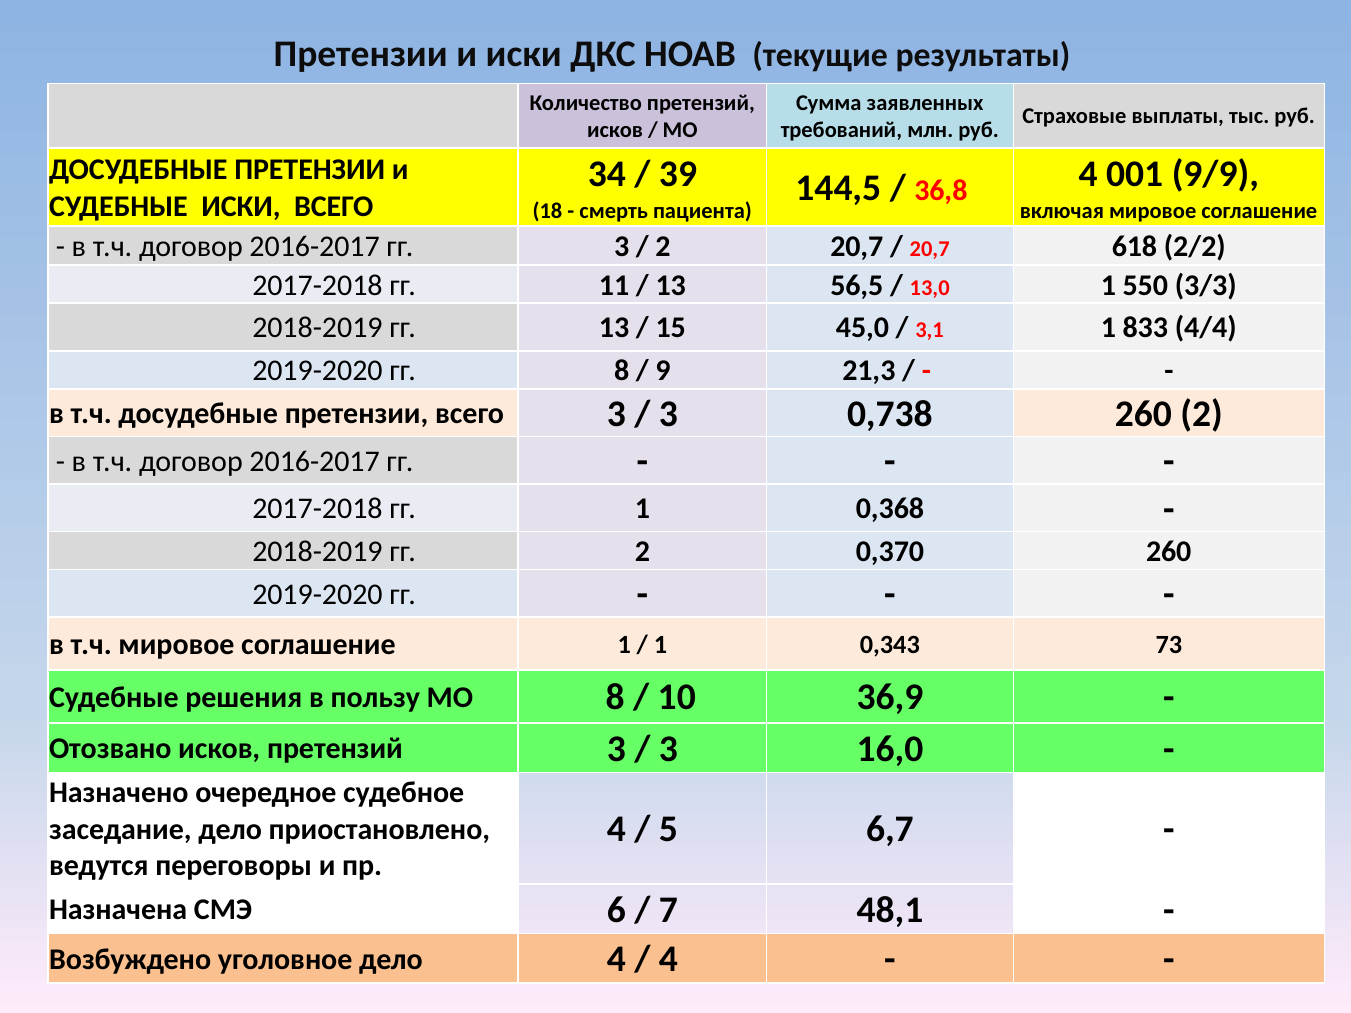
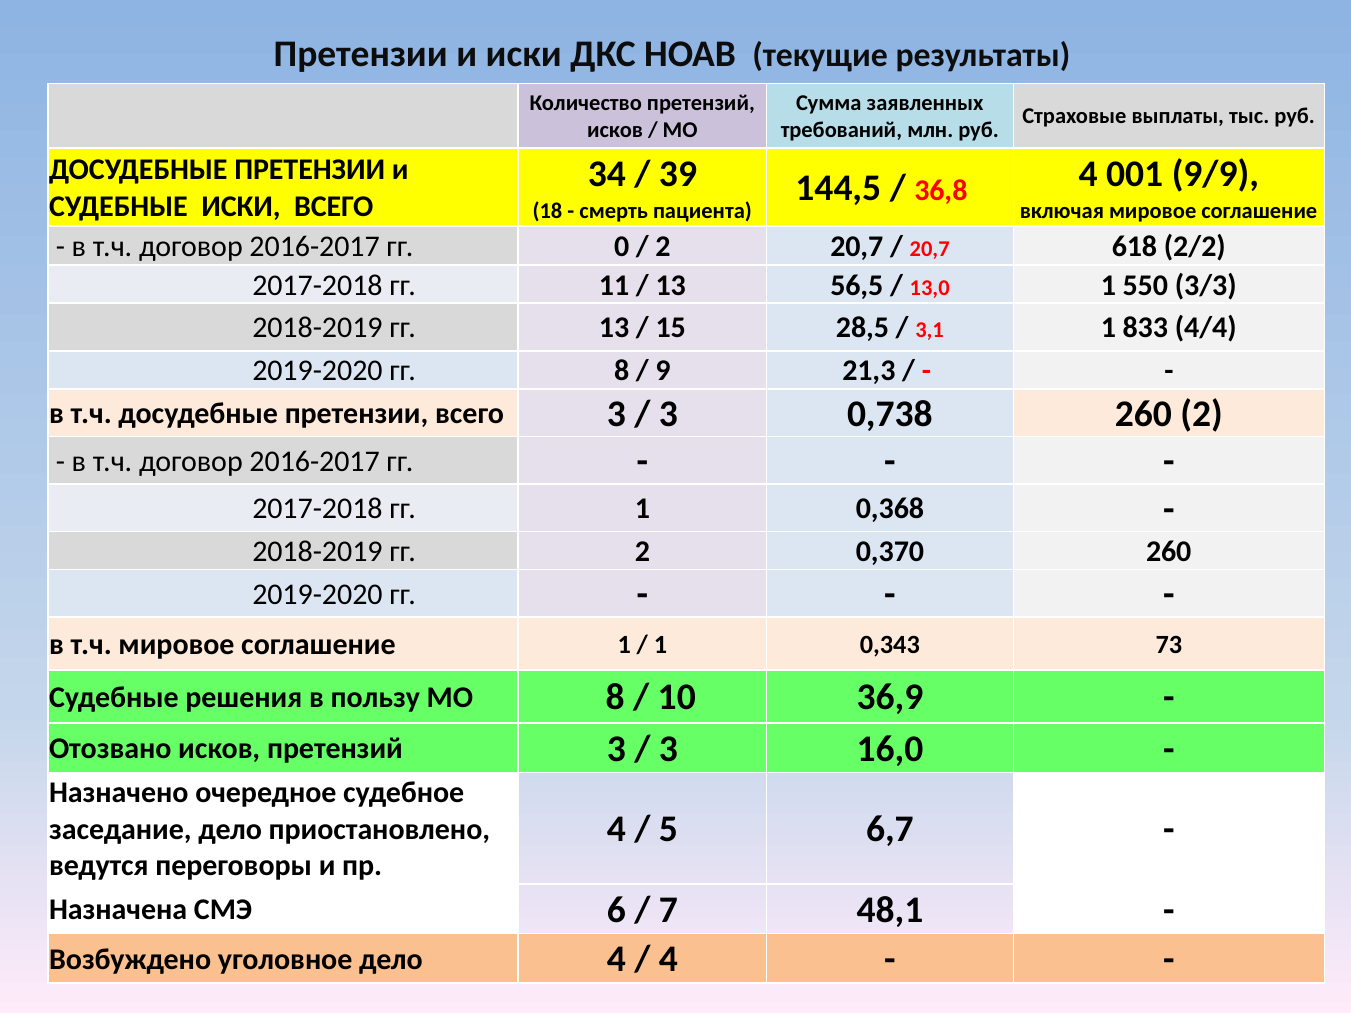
гг 3: 3 -> 0
45,0: 45,0 -> 28,5
